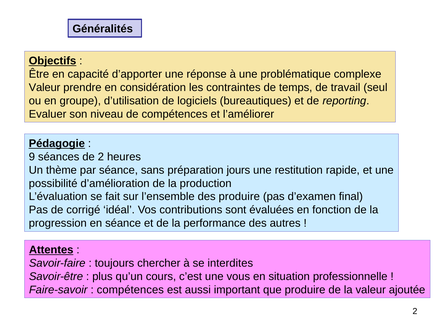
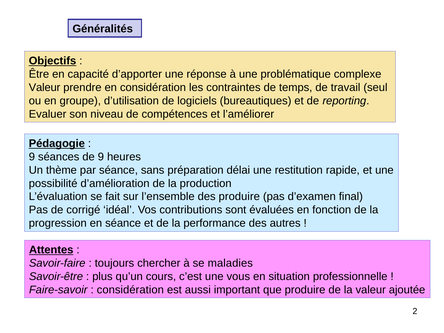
de 2: 2 -> 9
jours: jours -> délai
interdites: interdites -> maladies
compétences at (130, 290): compétences -> considération
